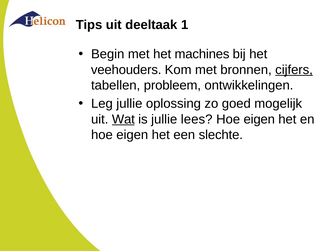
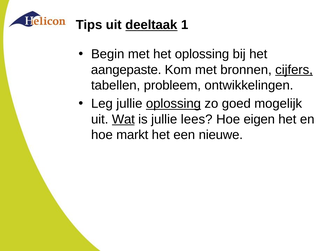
deeltaak underline: none -> present
het machines: machines -> oplossing
veehouders: veehouders -> aangepaste
oplossing at (173, 104) underline: none -> present
eigen at (132, 135): eigen -> markt
slechte: slechte -> nieuwe
